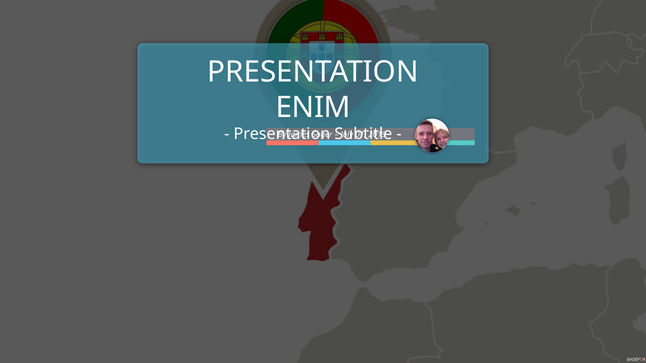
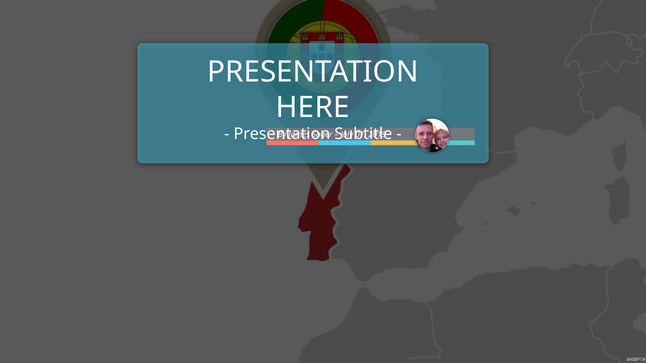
ENIM: ENIM -> HERE
